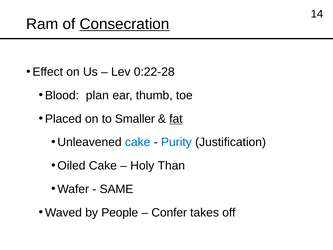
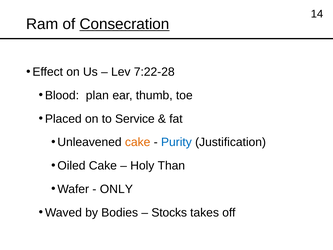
0:22-28: 0:22-28 -> 7:22-28
Smaller: Smaller -> Service
fat underline: present -> none
cake at (138, 142) colour: blue -> orange
SAME: SAME -> ONLY
People: People -> Bodies
Confer: Confer -> Stocks
